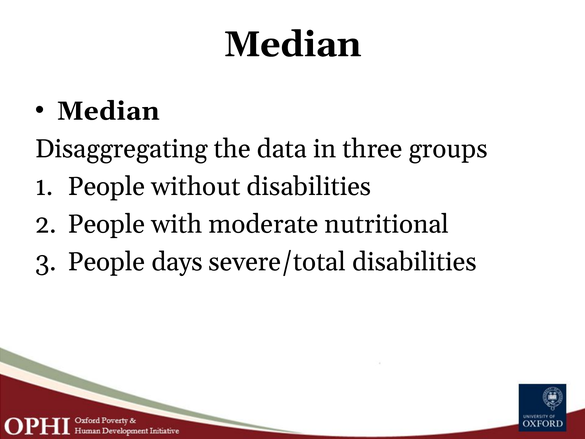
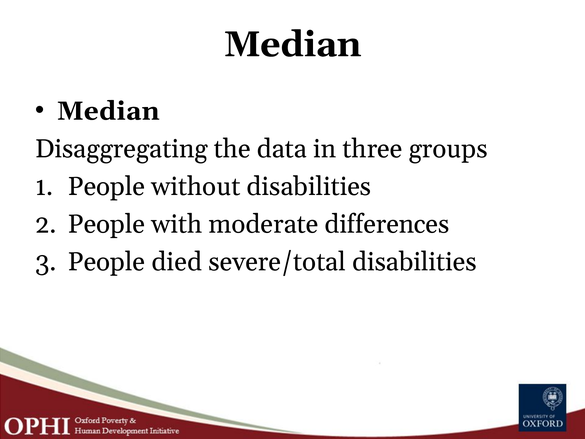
nutritional: nutritional -> differences
days: days -> died
